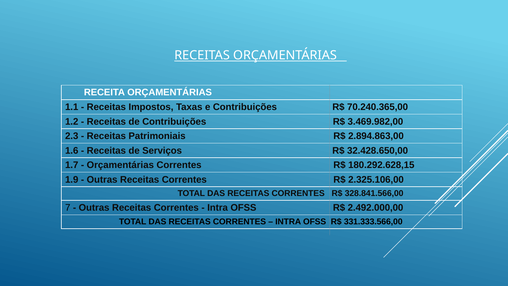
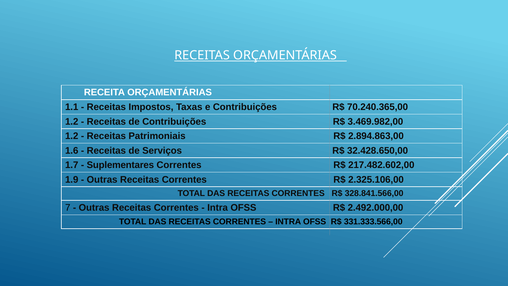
2.3 at (72, 136): 2.3 -> 1.2
Orçamentárias at (120, 165): Orçamentárias -> Suplementares
180.292.628,15: 180.292.628,15 -> 217.482.602,00
